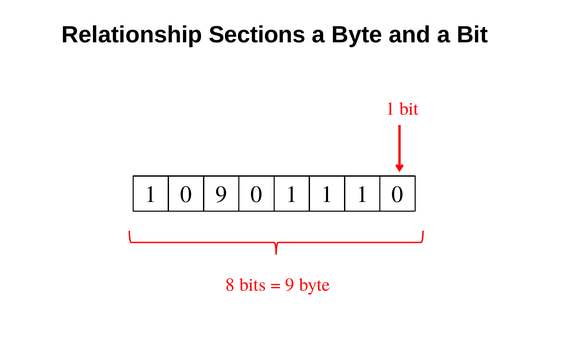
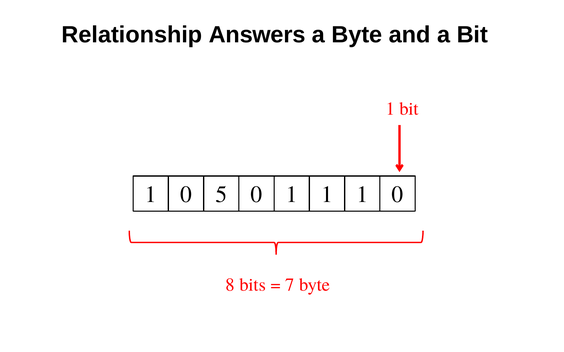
Sections: Sections -> Answers
0 9: 9 -> 5
9 at (290, 285): 9 -> 7
